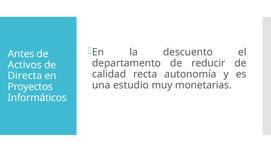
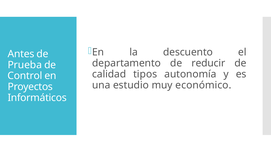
Activos: Activos -> Prueba
recta: recta -> tipos
Directa: Directa -> Control
monetarias: monetarias -> económico
